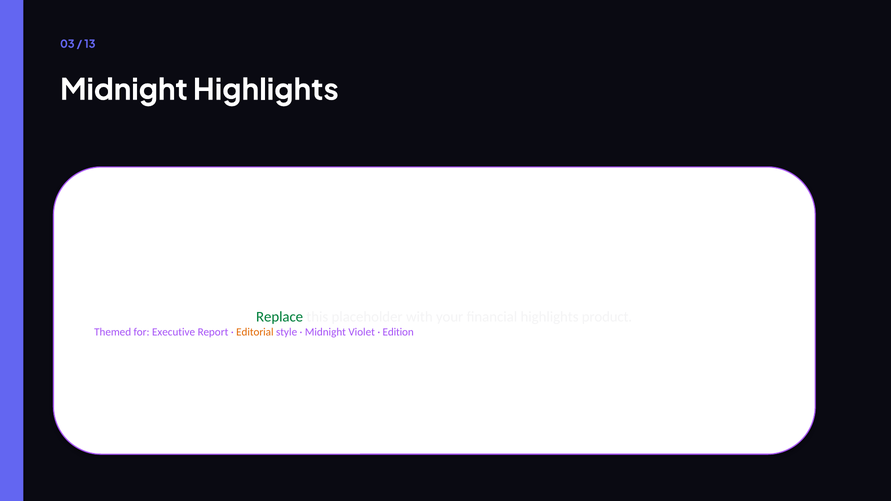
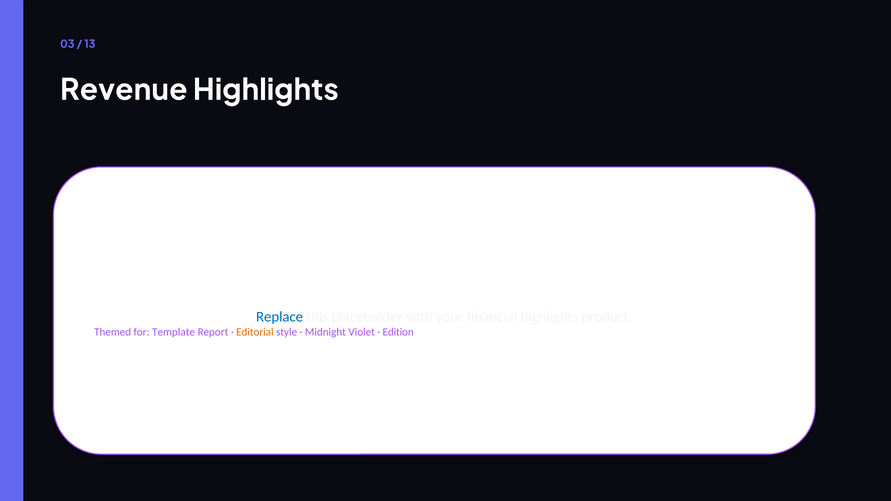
Midnight at (124, 90): Midnight -> Revenue
Replace colour: green -> blue
Executive: Executive -> Template
